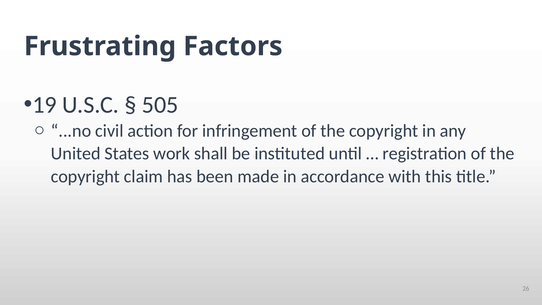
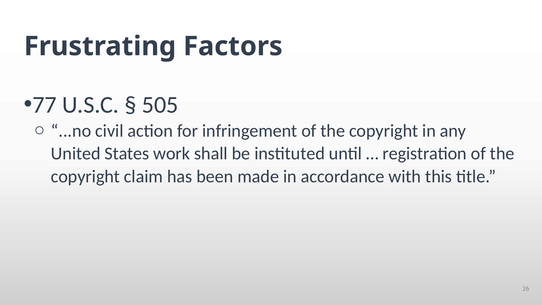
19: 19 -> 77
